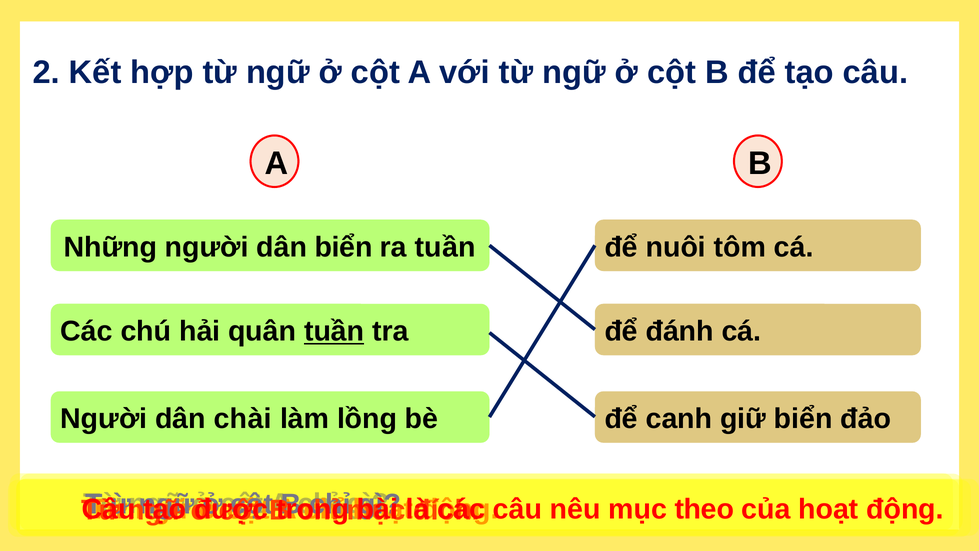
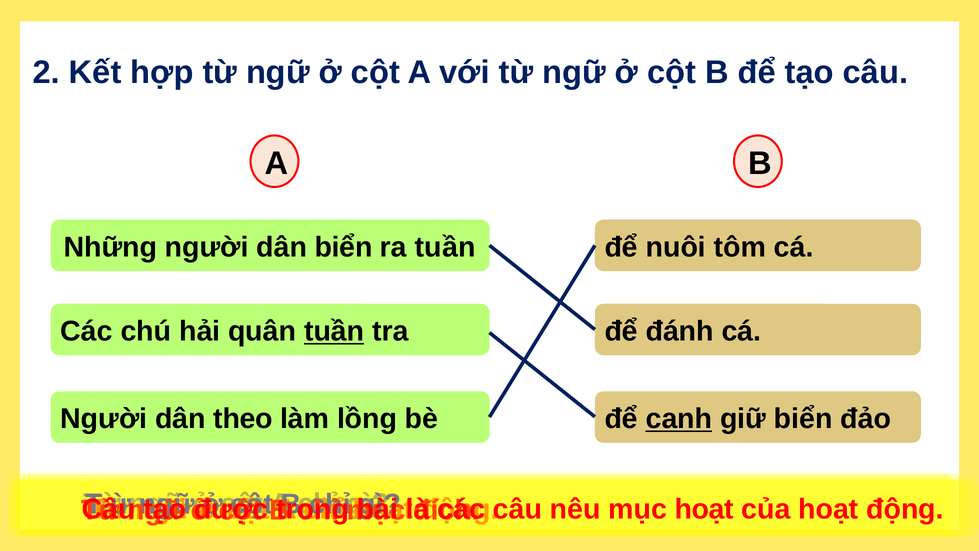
chài: chài -> theo
canh underline: none -> present
mục theo: theo -> hoạt
